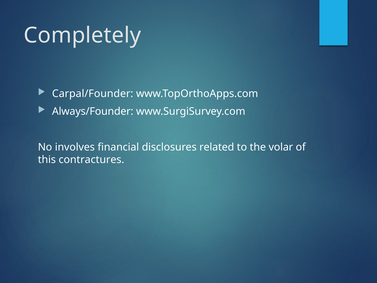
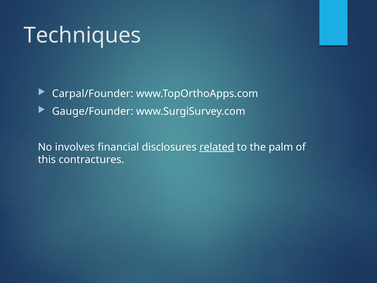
Completely: Completely -> Techniques
Always/Founder: Always/Founder -> Gauge/Founder
related underline: none -> present
volar: volar -> palm
